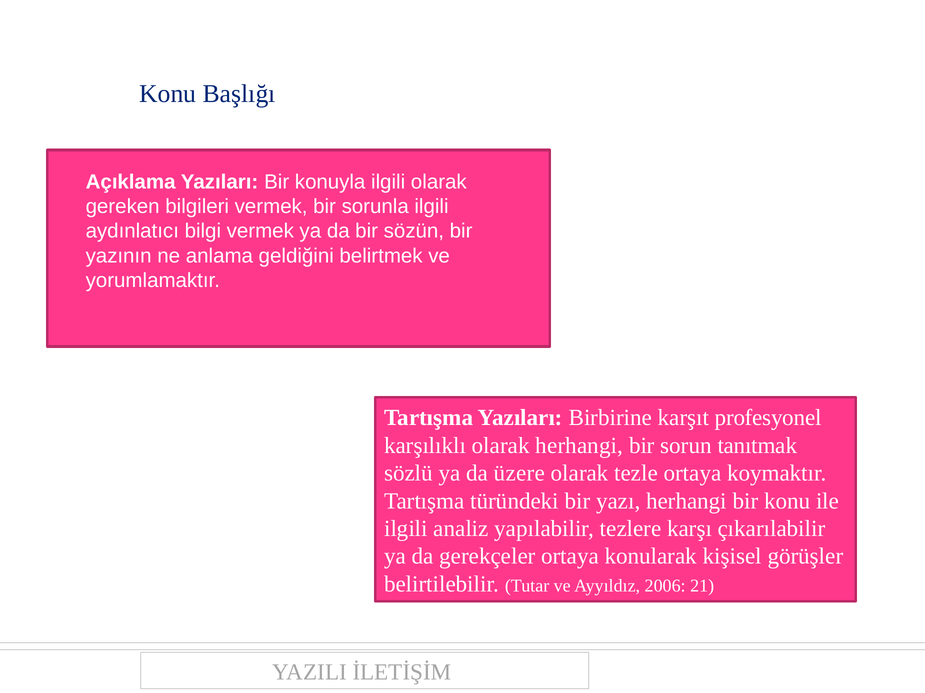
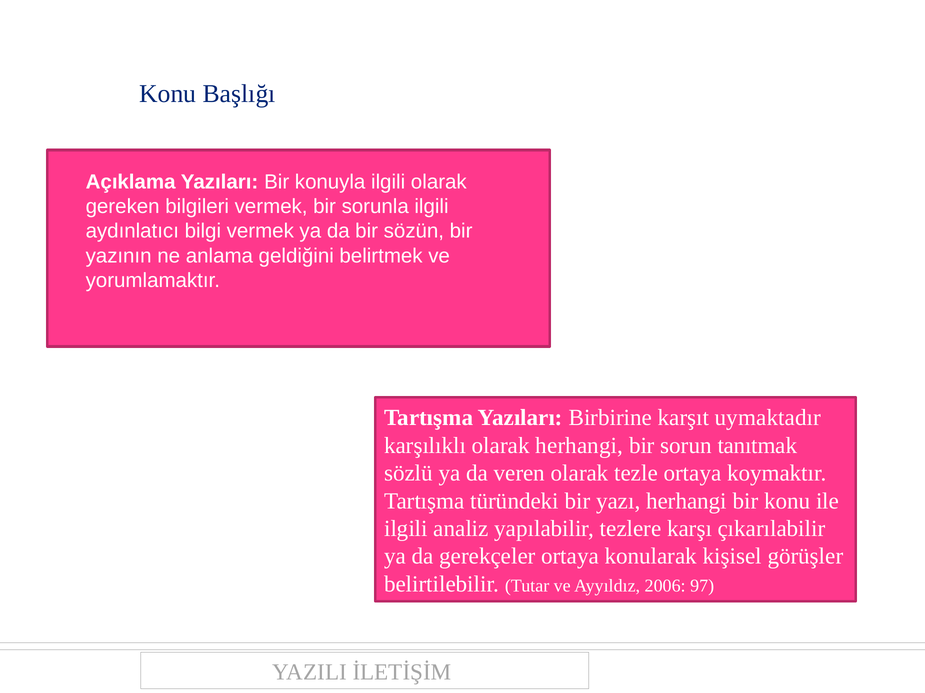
profesyonel: profesyonel -> uymaktadır
üzere: üzere -> veren
21: 21 -> 97
